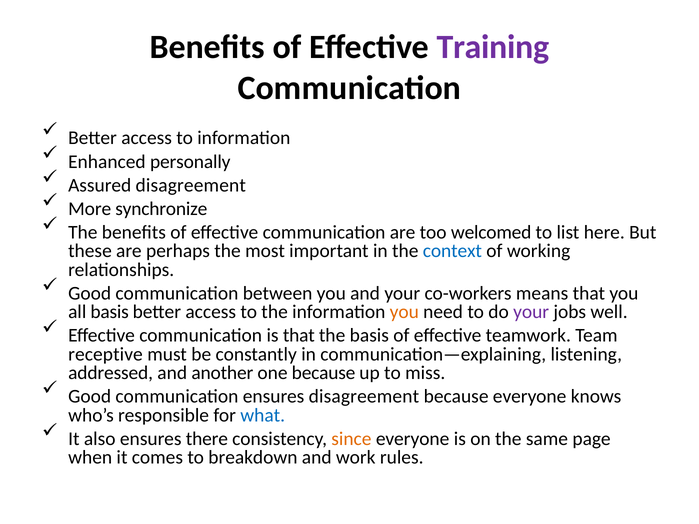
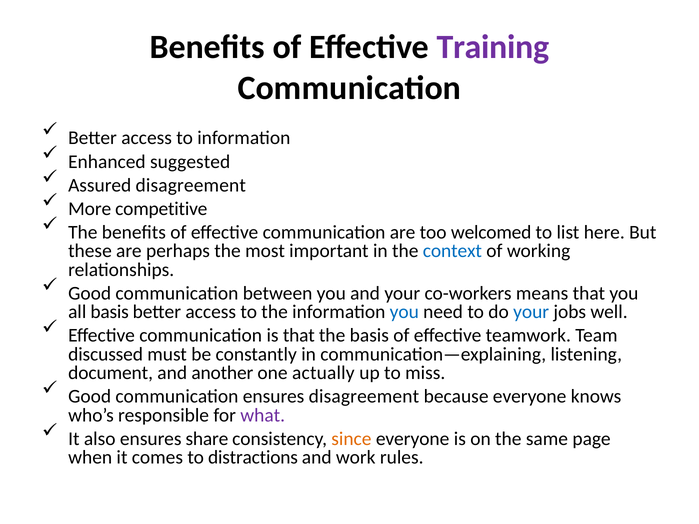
personally: personally -> suggested
synchronize: synchronize -> competitive
you at (404, 312) colour: orange -> blue
your at (531, 312) colour: purple -> blue
receptive: receptive -> discussed
addressed: addressed -> document
one because: because -> actually
what colour: blue -> purple
there: there -> share
breakdown: breakdown -> distractions
